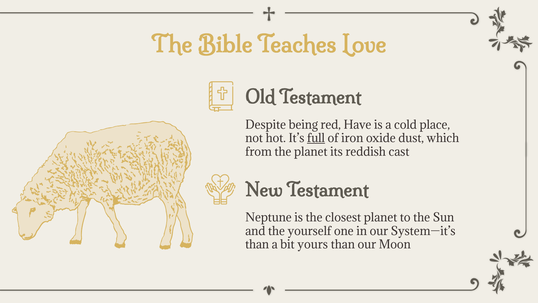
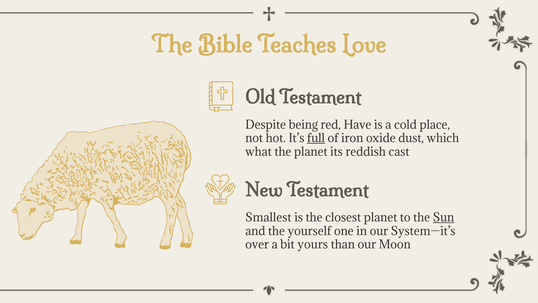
from: from -> what
Neptune: Neptune -> Smallest
Sun underline: none -> present
than at (257, 245): than -> over
